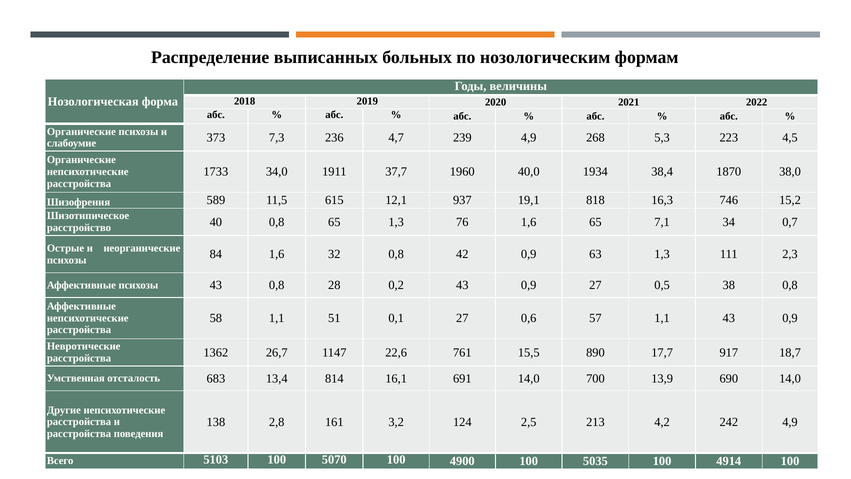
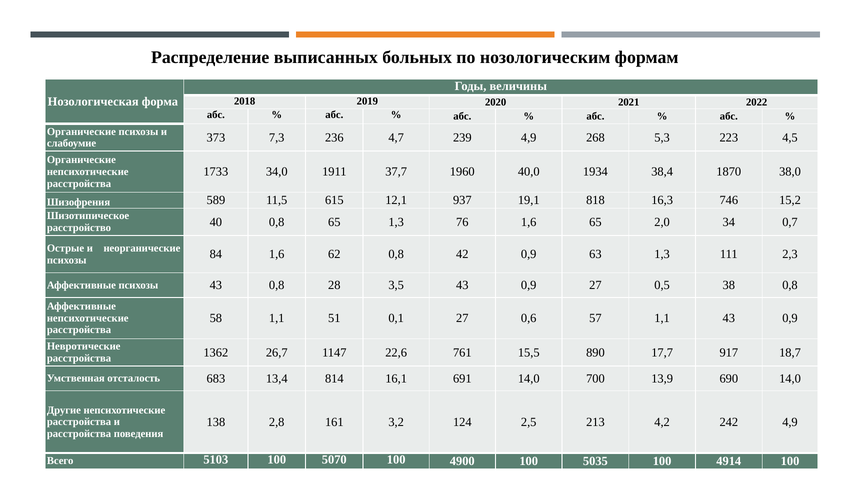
7,1: 7,1 -> 2,0
32: 32 -> 62
0,2: 0,2 -> 3,5
